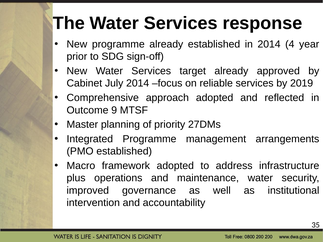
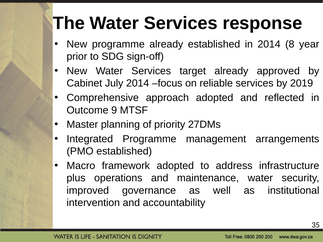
4: 4 -> 8
